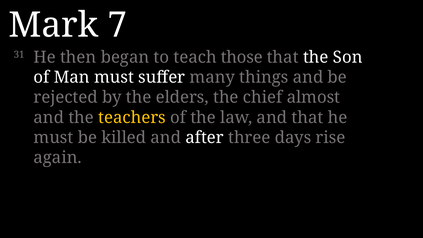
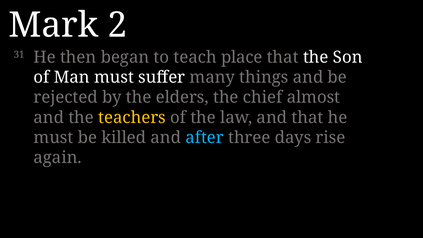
7: 7 -> 2
those: those -> place
after colour: white -> light blue
